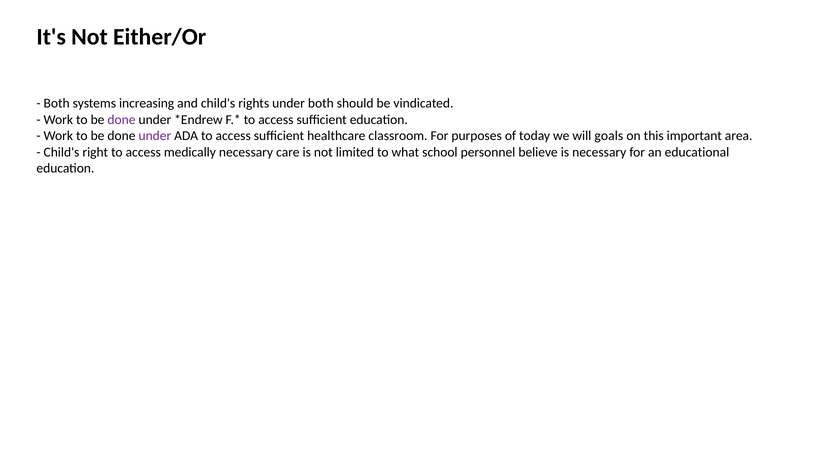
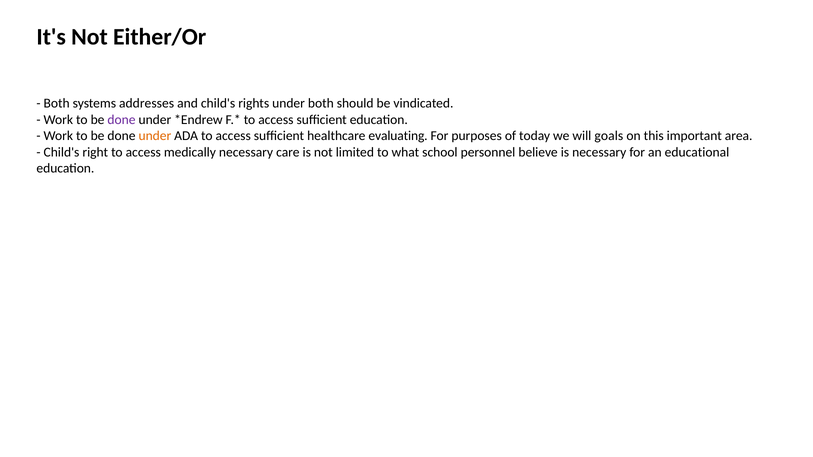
increasing: increasing -> addresses
under at (155, 136) colour: purple -> orange
classroom: classroom -> evaluating
